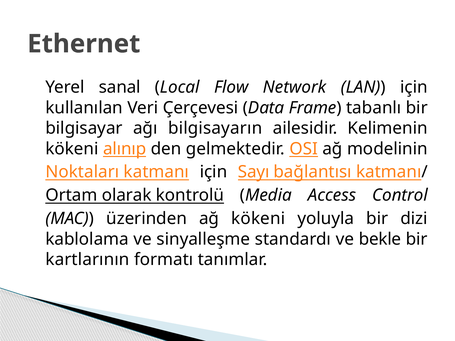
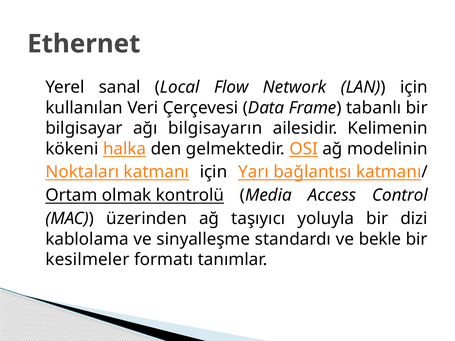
alınıp: alınıp -> halka
Sayı: Sayı -> Yarı
olarak: olarak -> olmak
ağ kökeni: kökeni -> taşıyıcı
kartlarının: kartlarının -> kesilmeler
